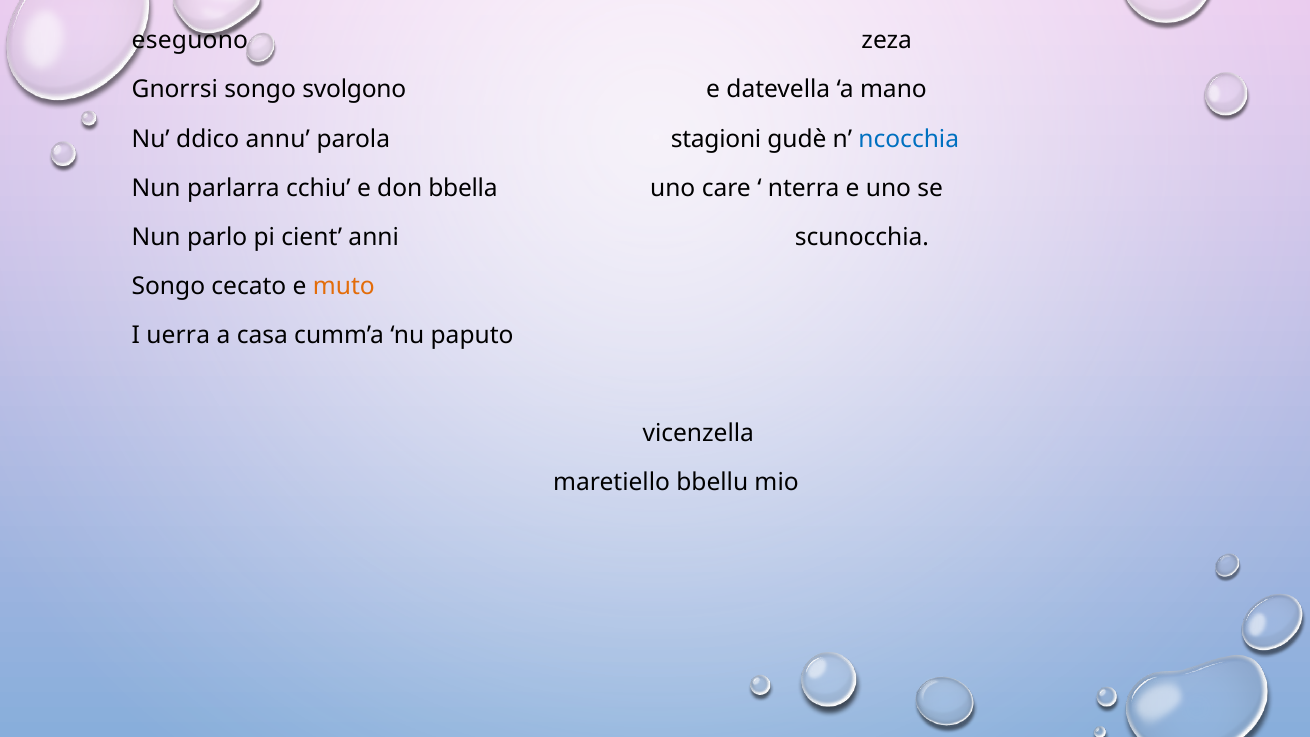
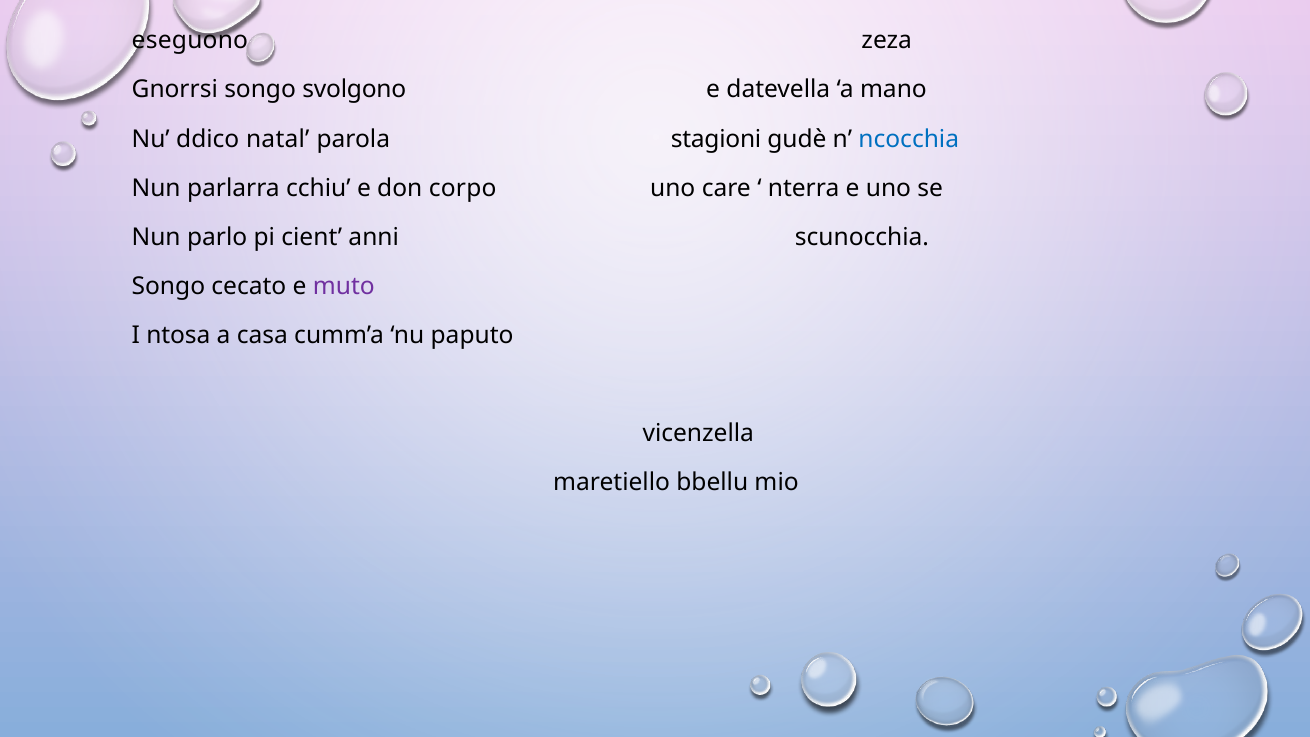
annu: annu -> natal
bbella: bbella -> corpo
muto colour: orange -> purple
uerra: uerra -> ntosa
